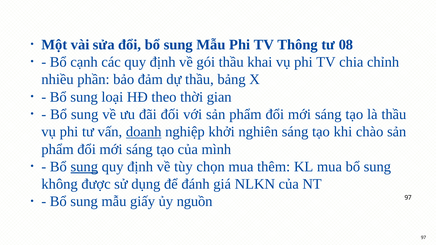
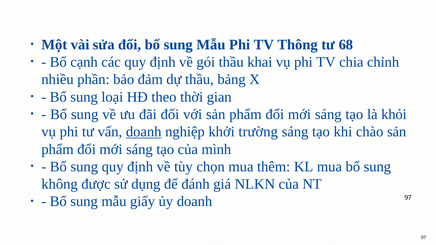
08: 08 -> 68
là thầu: thầu -> khỏi
nghiên: nghiên -> trường
sung at (84, 167) underline: present -> none
ủy nguồn: nguồn -> doanh
